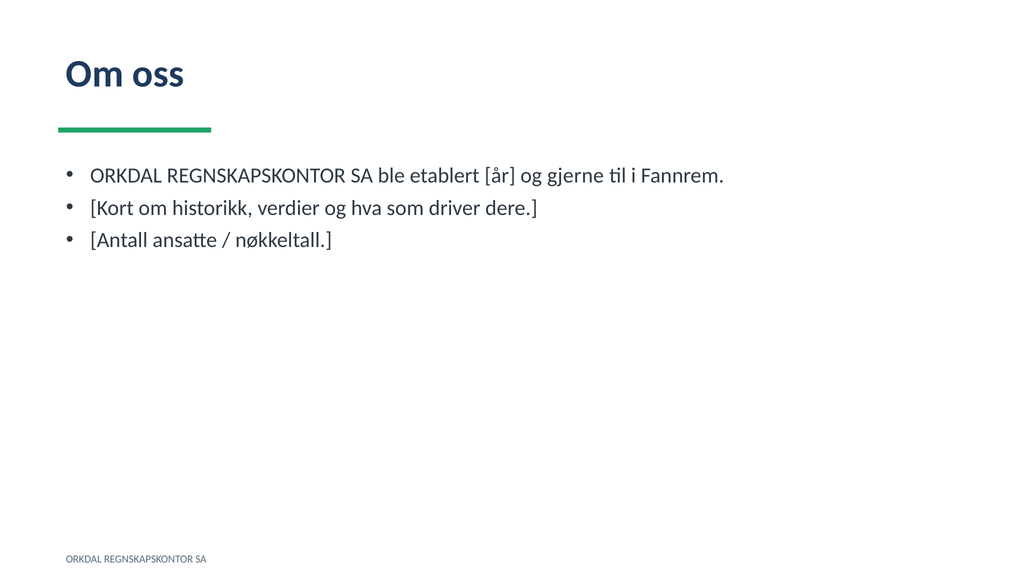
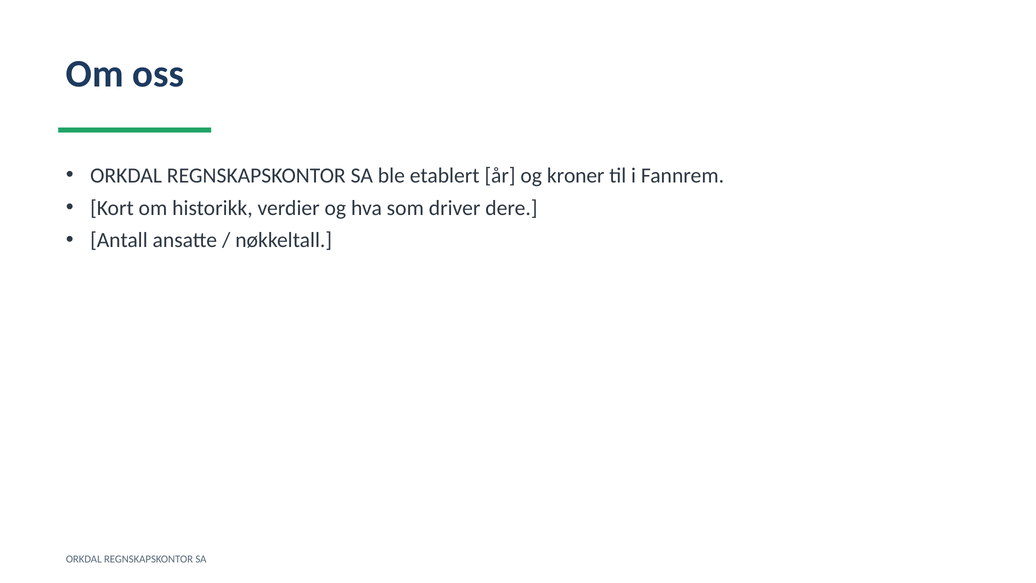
gjerne: gjerne -> kroner
